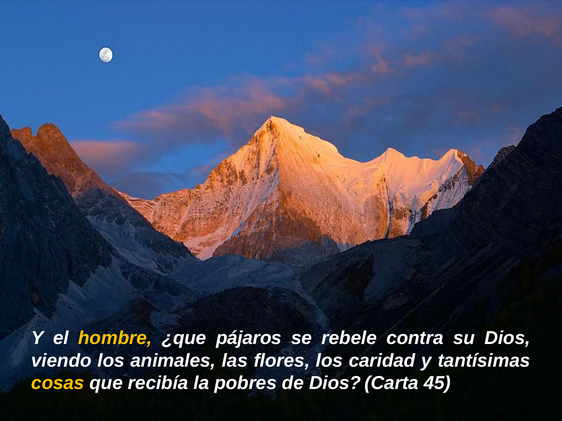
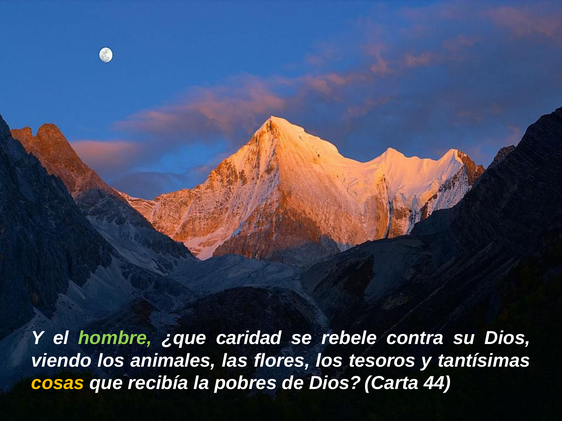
hombre colour: yellow -> light green
pájaros: pájaros -> caridad
caridad: caridad -> tesoros
45: 45 -> 44
